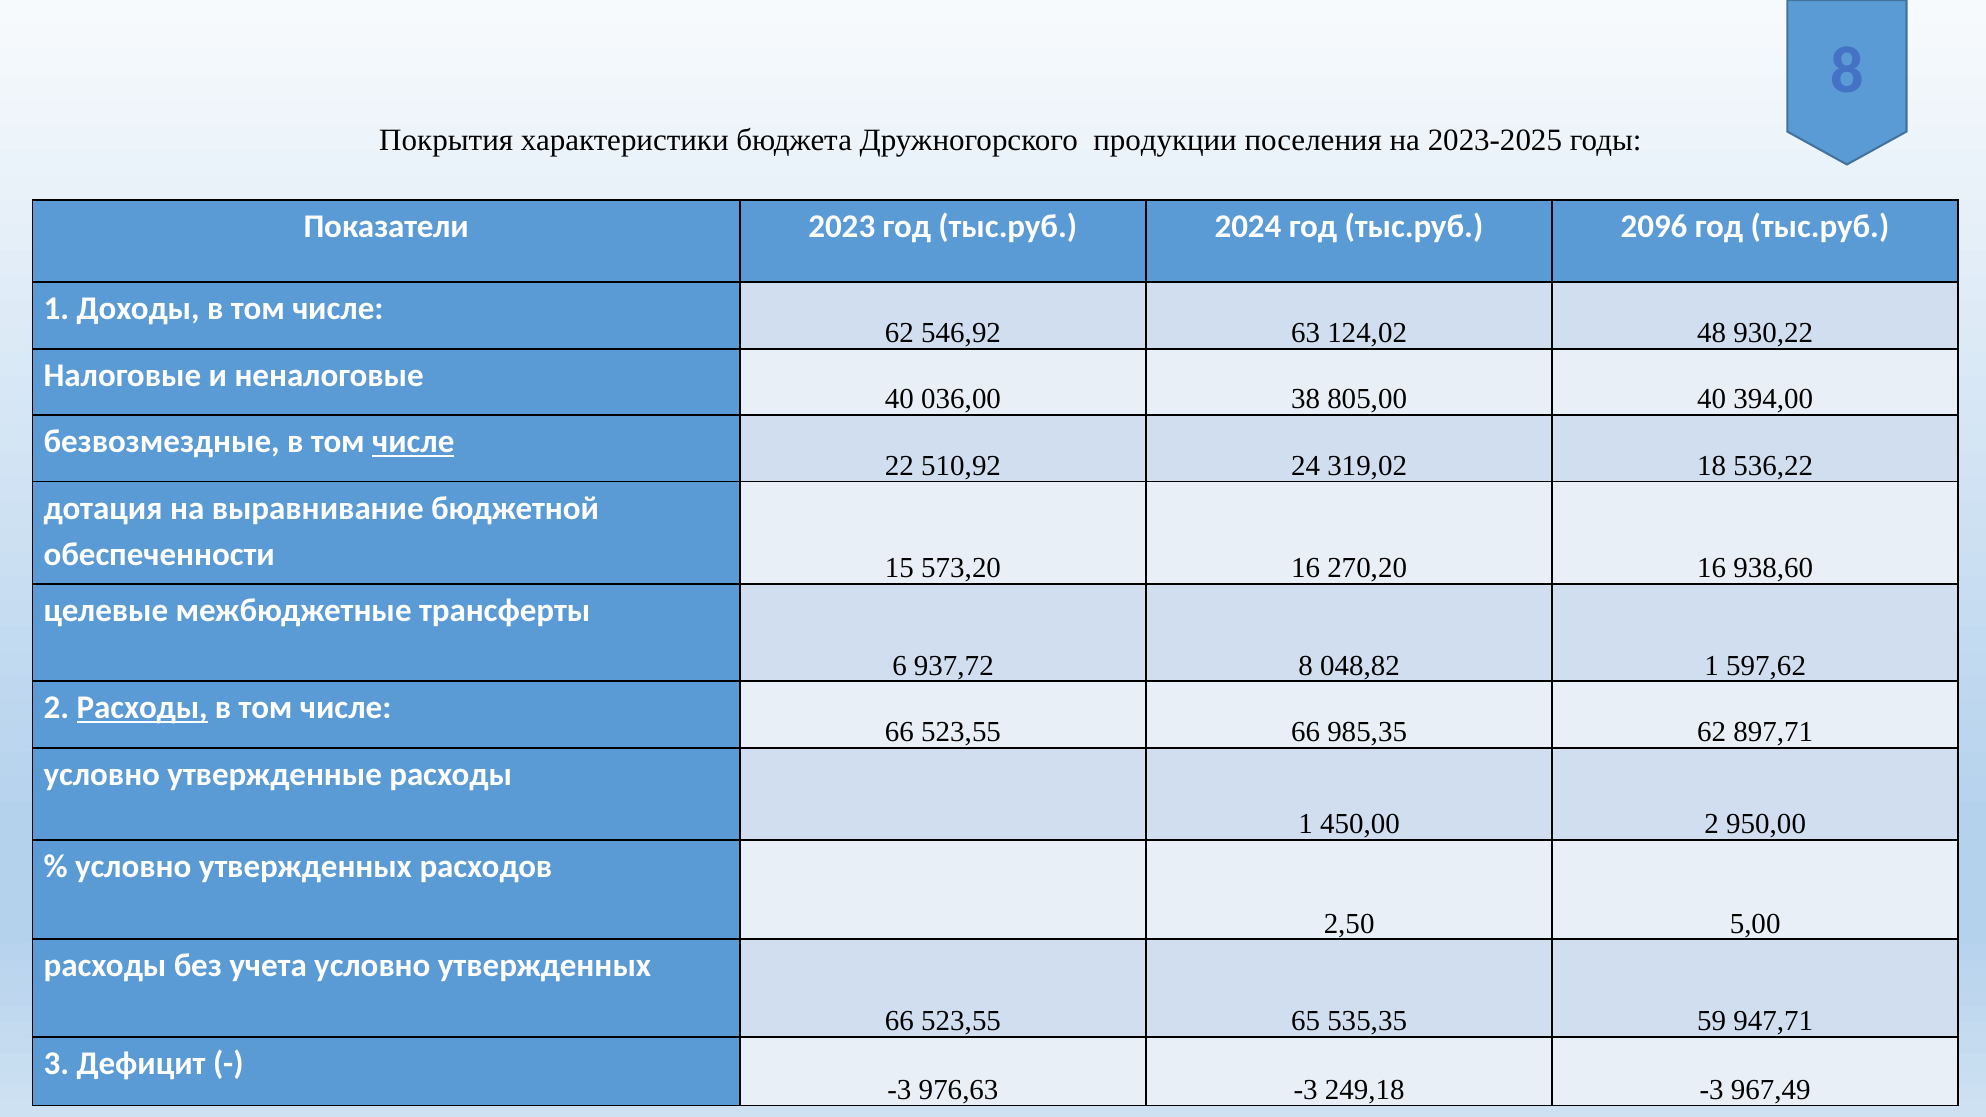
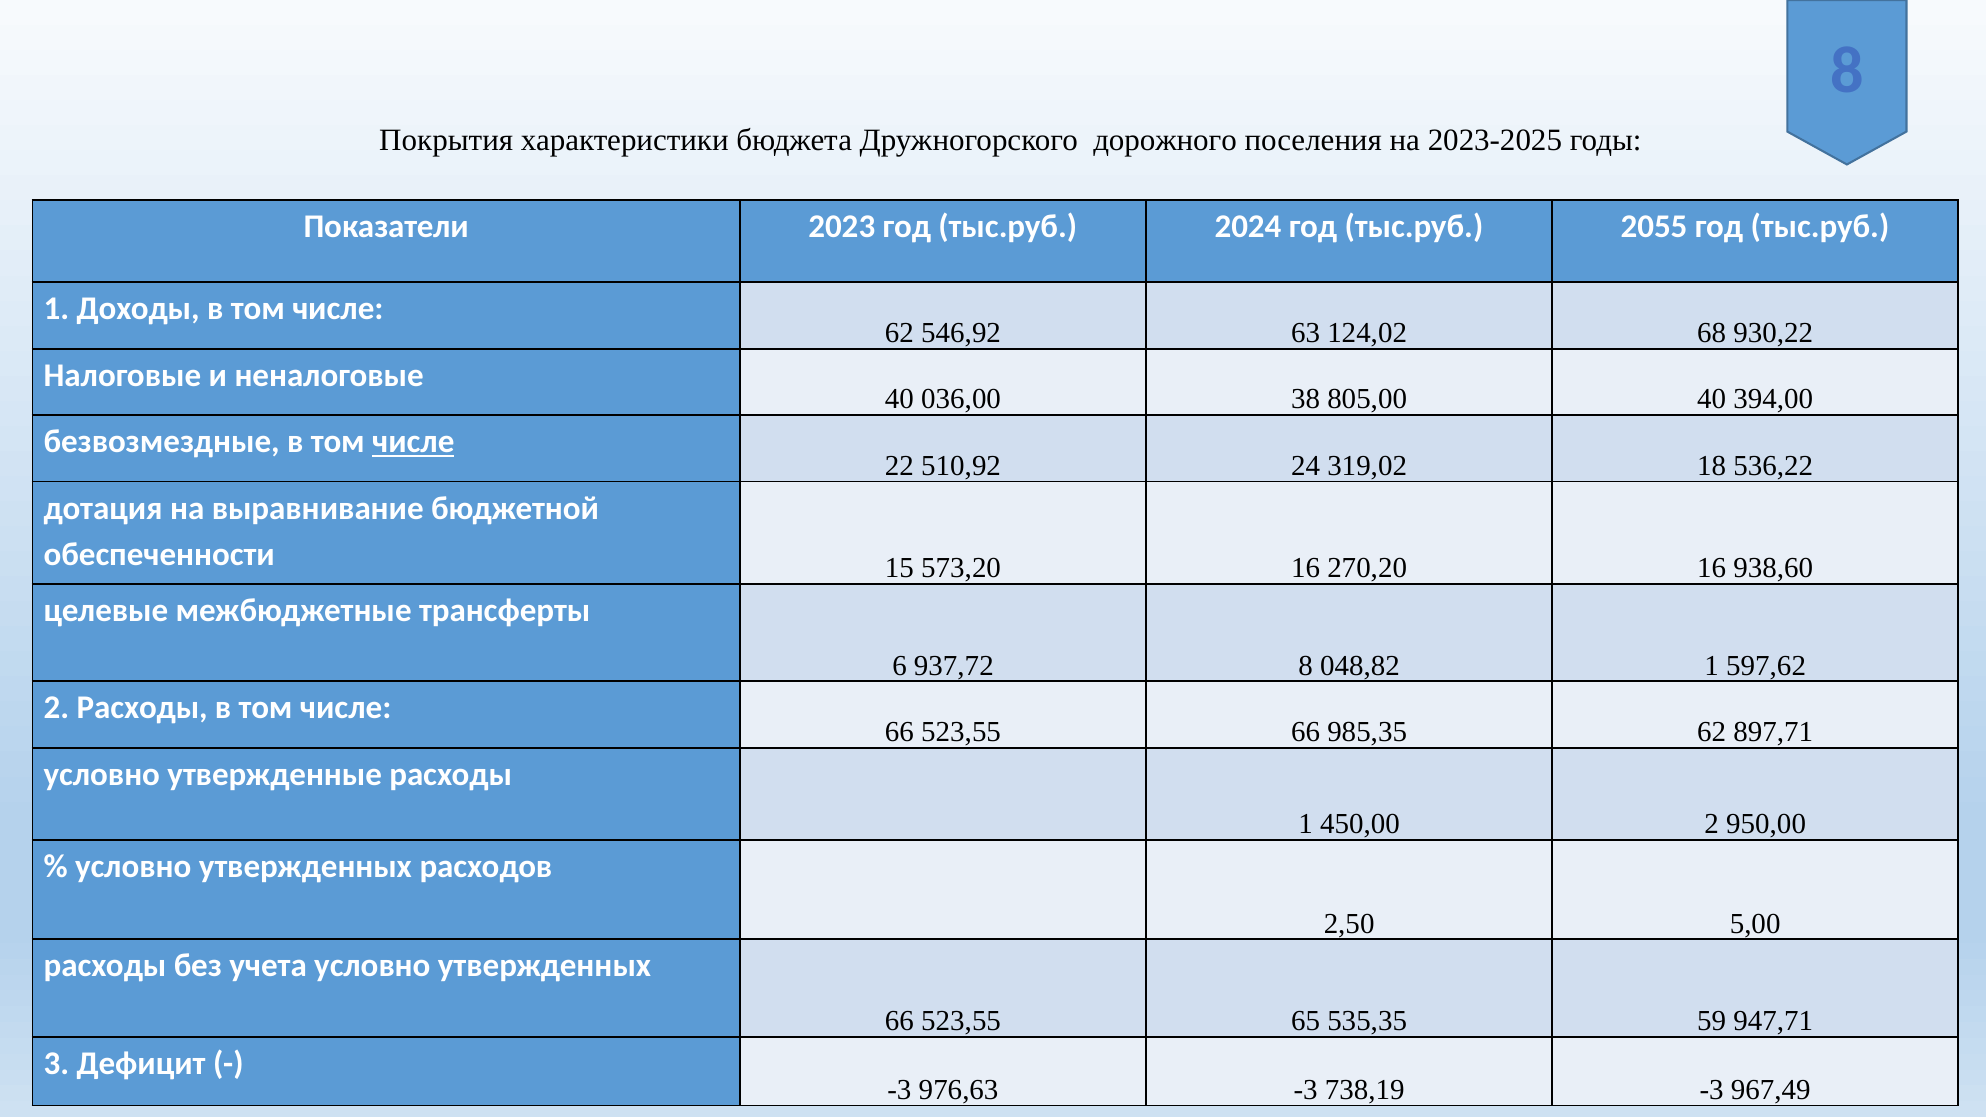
продукции: продукции -> дорожного
2096: 2096 -> 2055
48: 48 -> 68
Расходы at (142, 708) underline: present -> none
249,18: 249,18 -> 738,19
